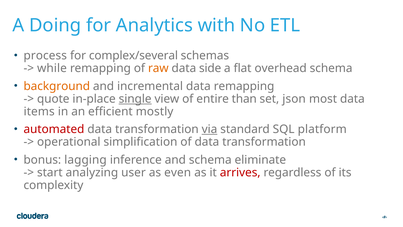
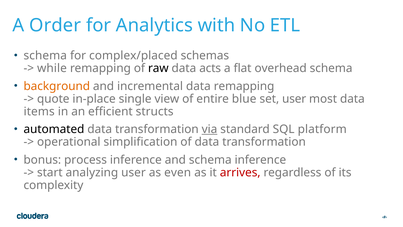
Doing: Doing -> Order
process at (45, 56): process -> schema
complex/several: complex/several -> complex/placed
raw colour: orange -> black
side: side -> acts
single underline: present -> none
than: than -> blue
set json: json -> user
mostly: mostly -> structs
automated colour: red -> black
lagging: lagging -> process
schema eliminate: eliminate -> inference
